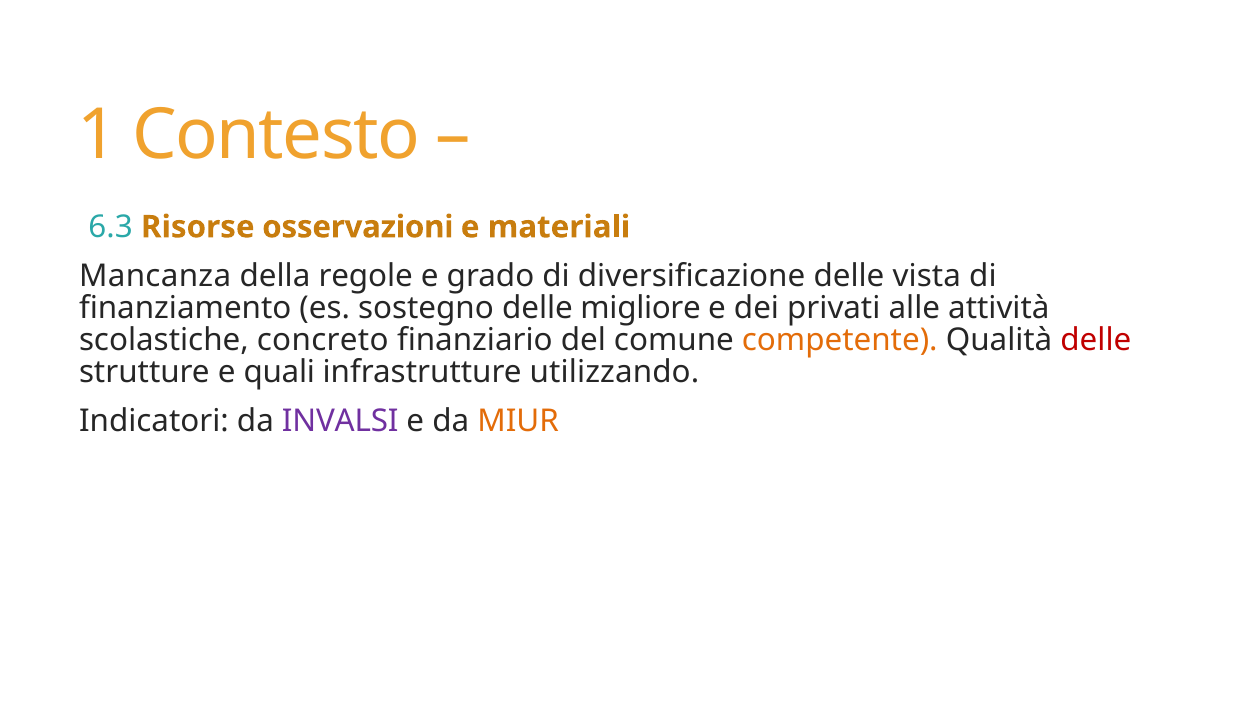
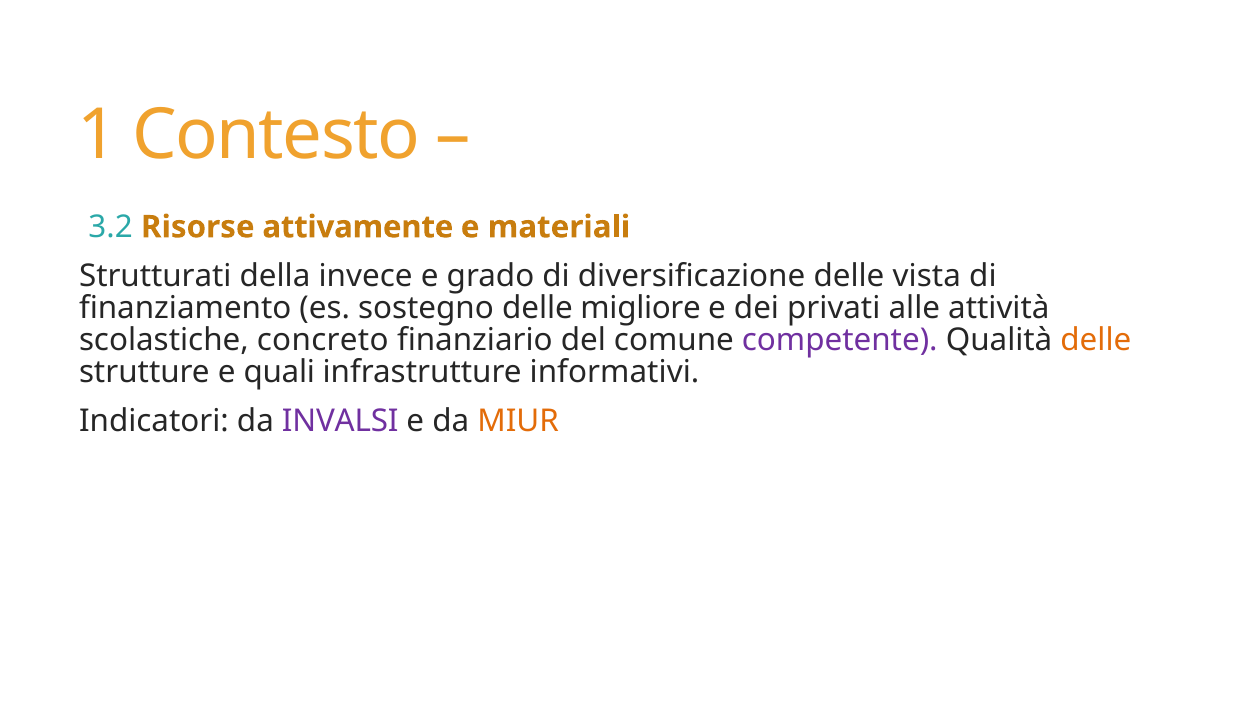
6.3: 6.3 -> 3.2
osservazioni: osservazioni -> attivamente
Mancanza: Mancanza -> Strutturati
regole: regole -> invece
competente colour: orange -> purple
delle at (1096, 340) colour: red -> orange
utilizzando: utilizzando -> informativi
